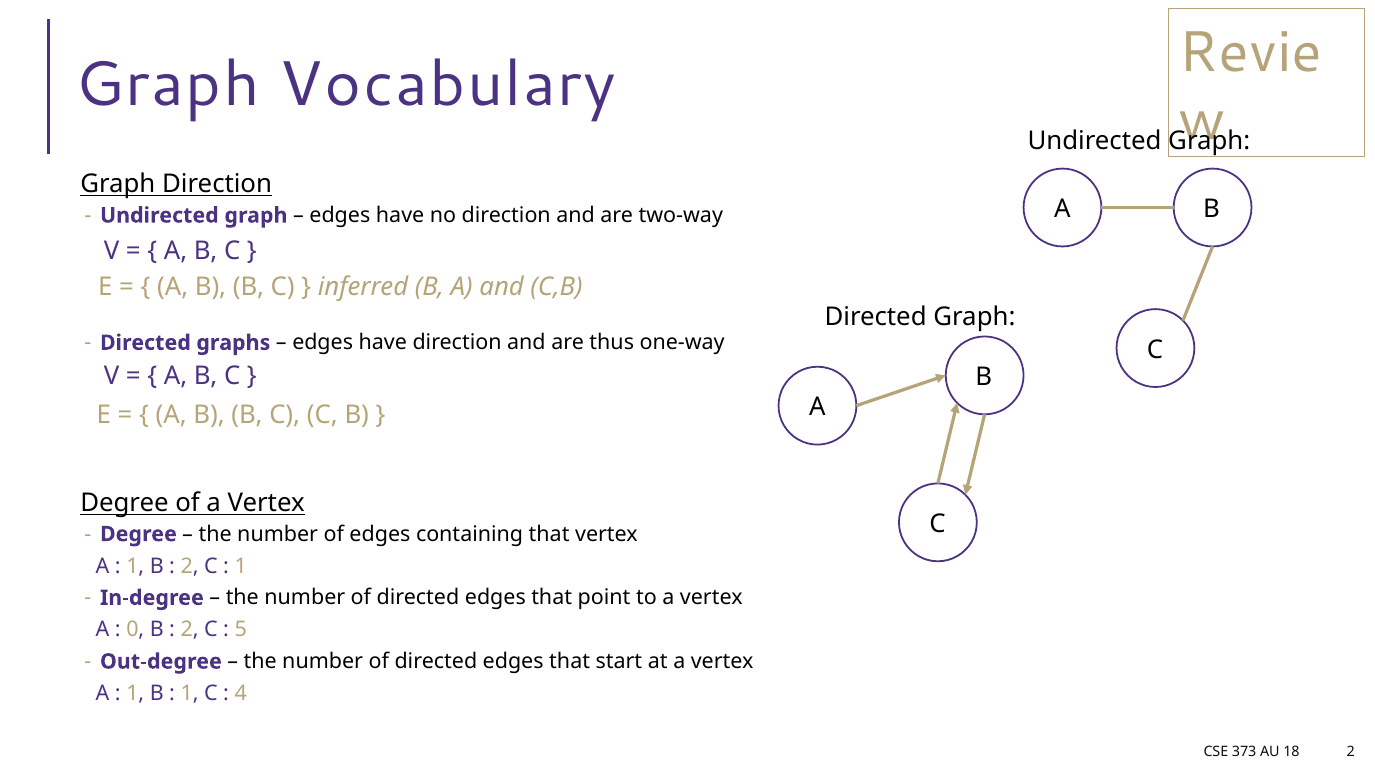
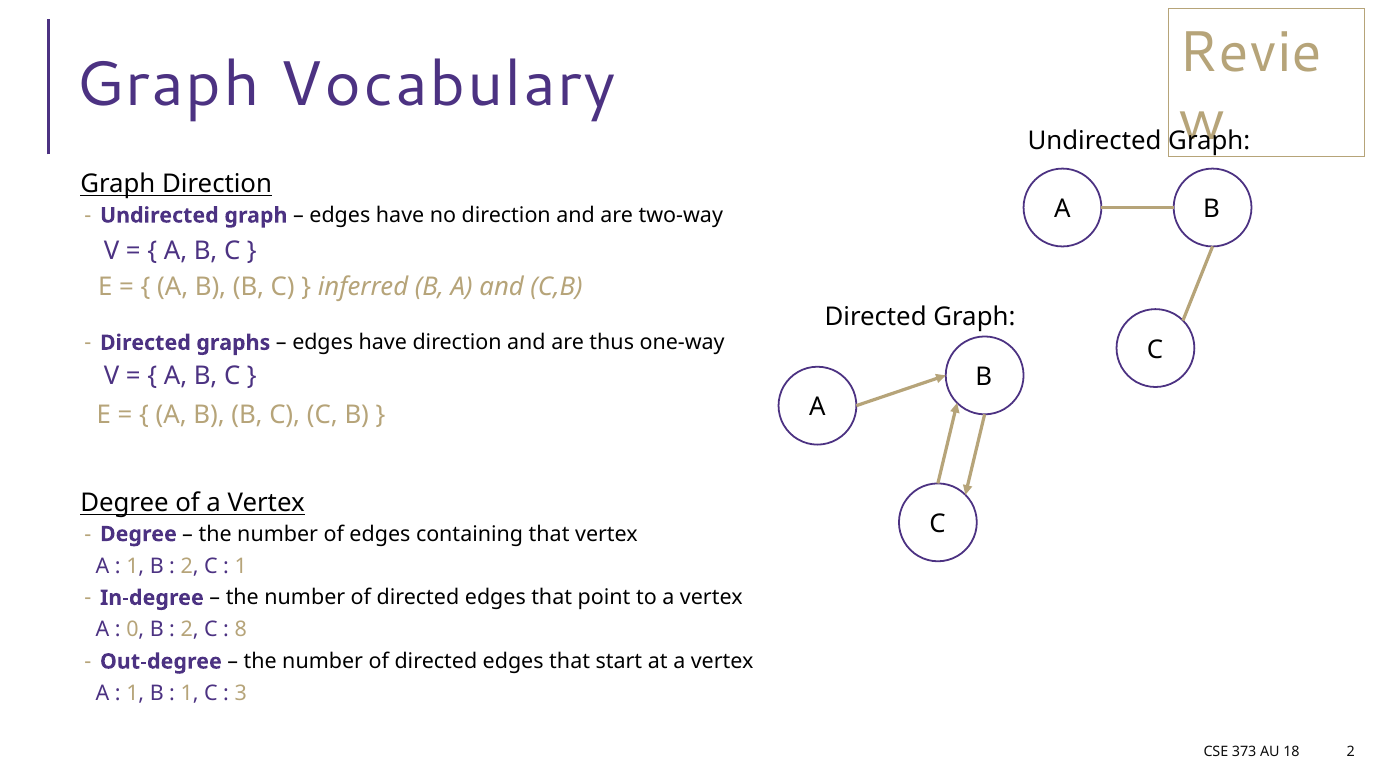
5: 5 -> 8
4: 4 -> 3
